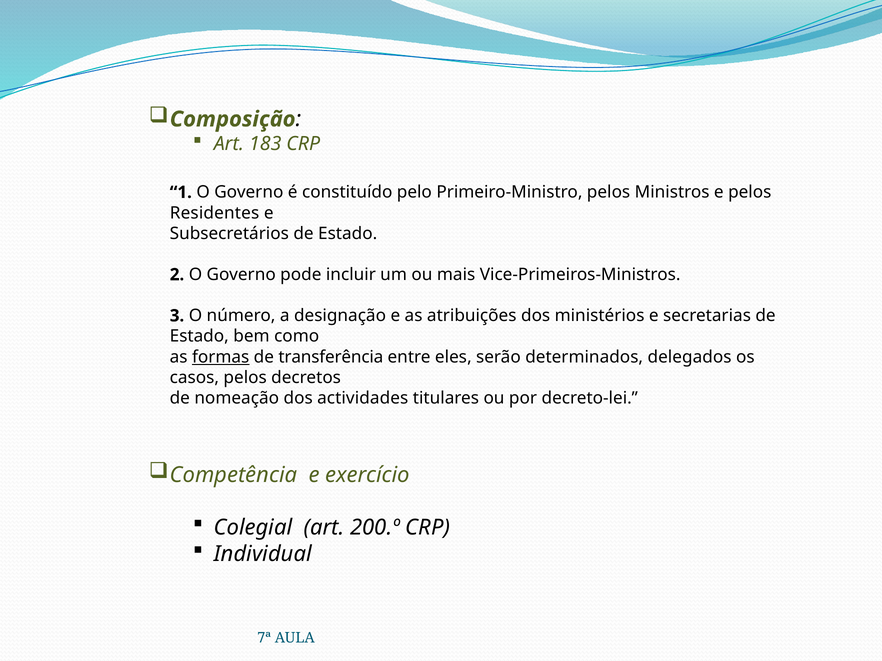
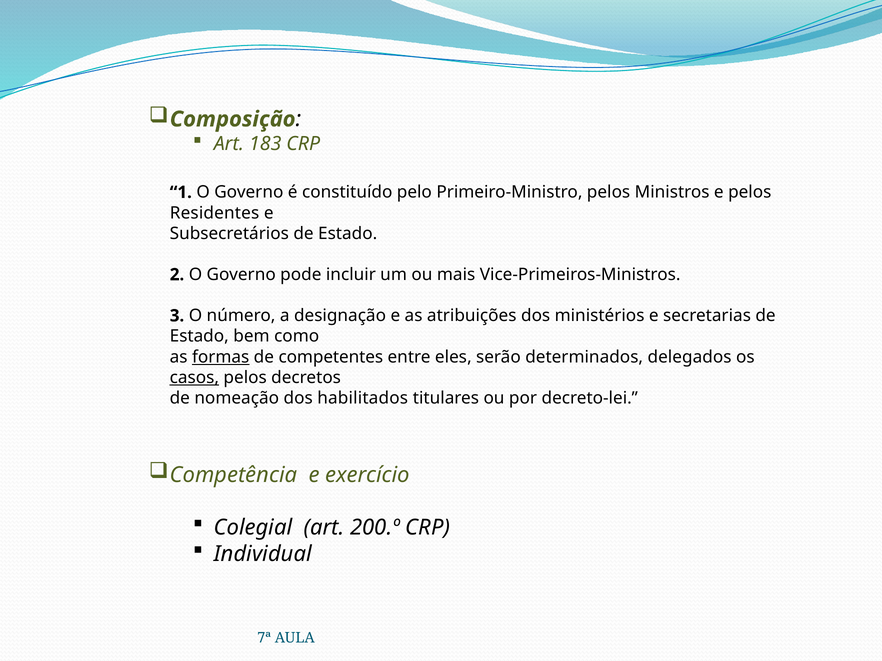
transferência: transferência -> competentes
casos underline: none -> present
actividades: actividades -> habilitados
